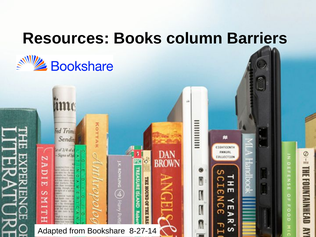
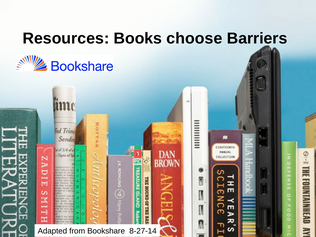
column: column -> choose
